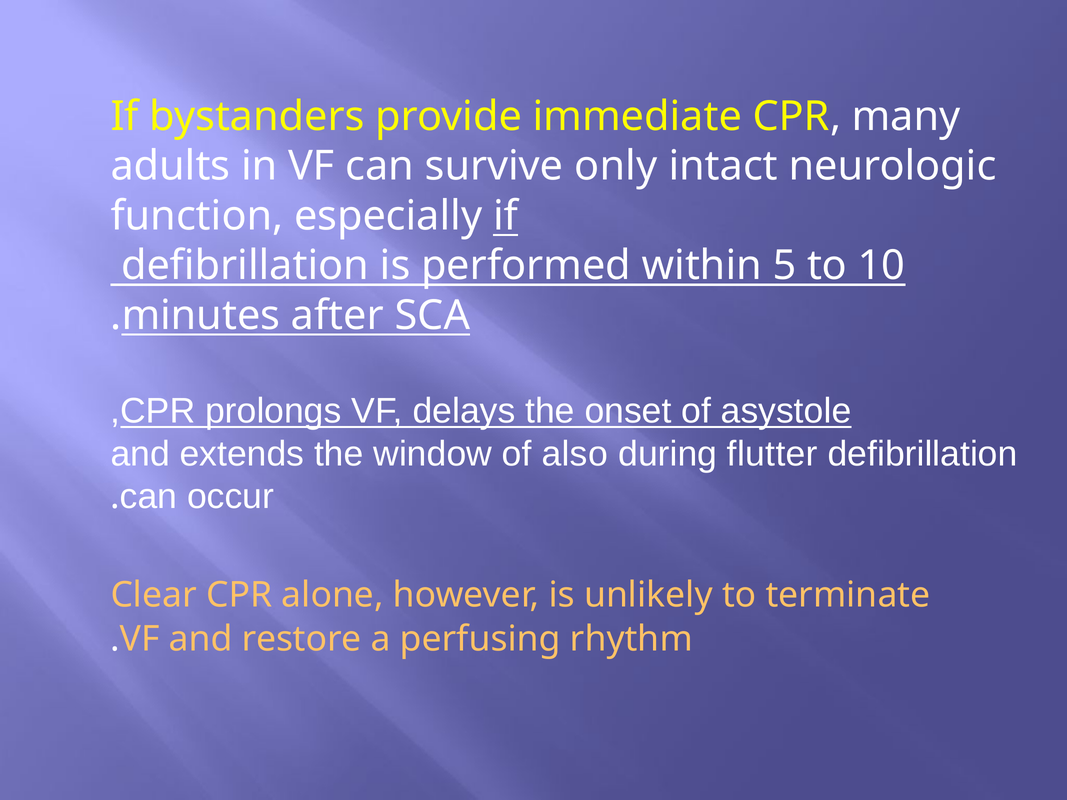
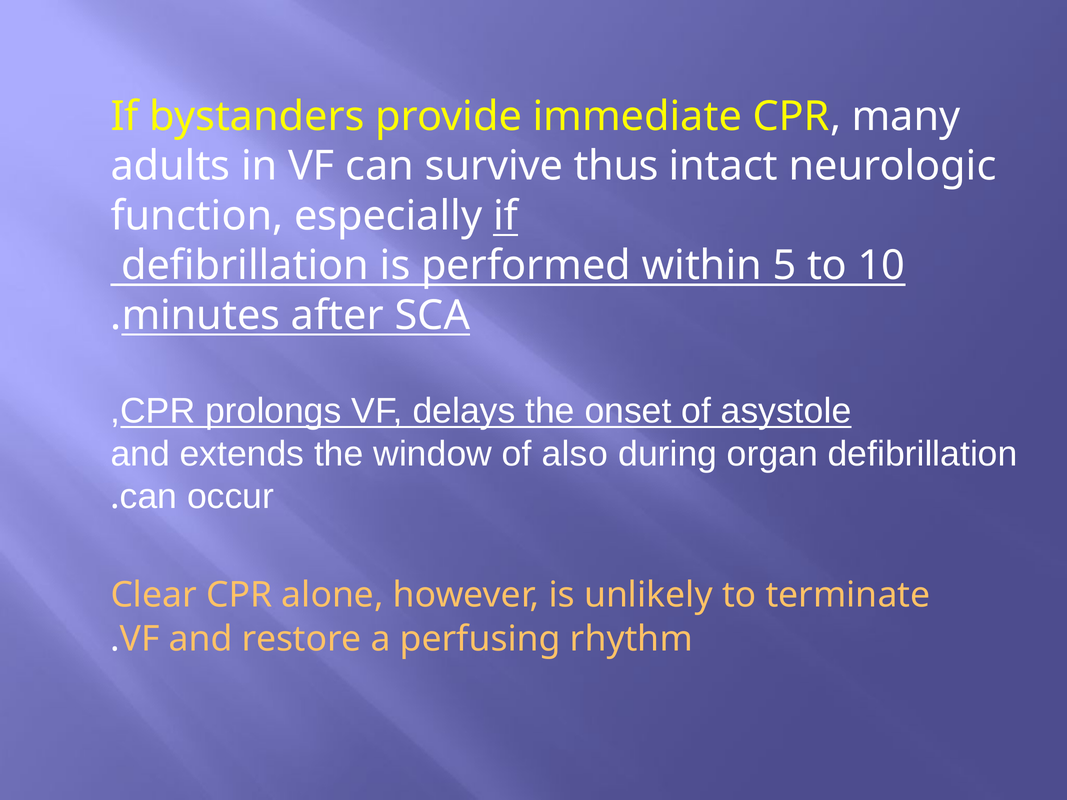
only: only -> thus
flutter: flutter -> organ
